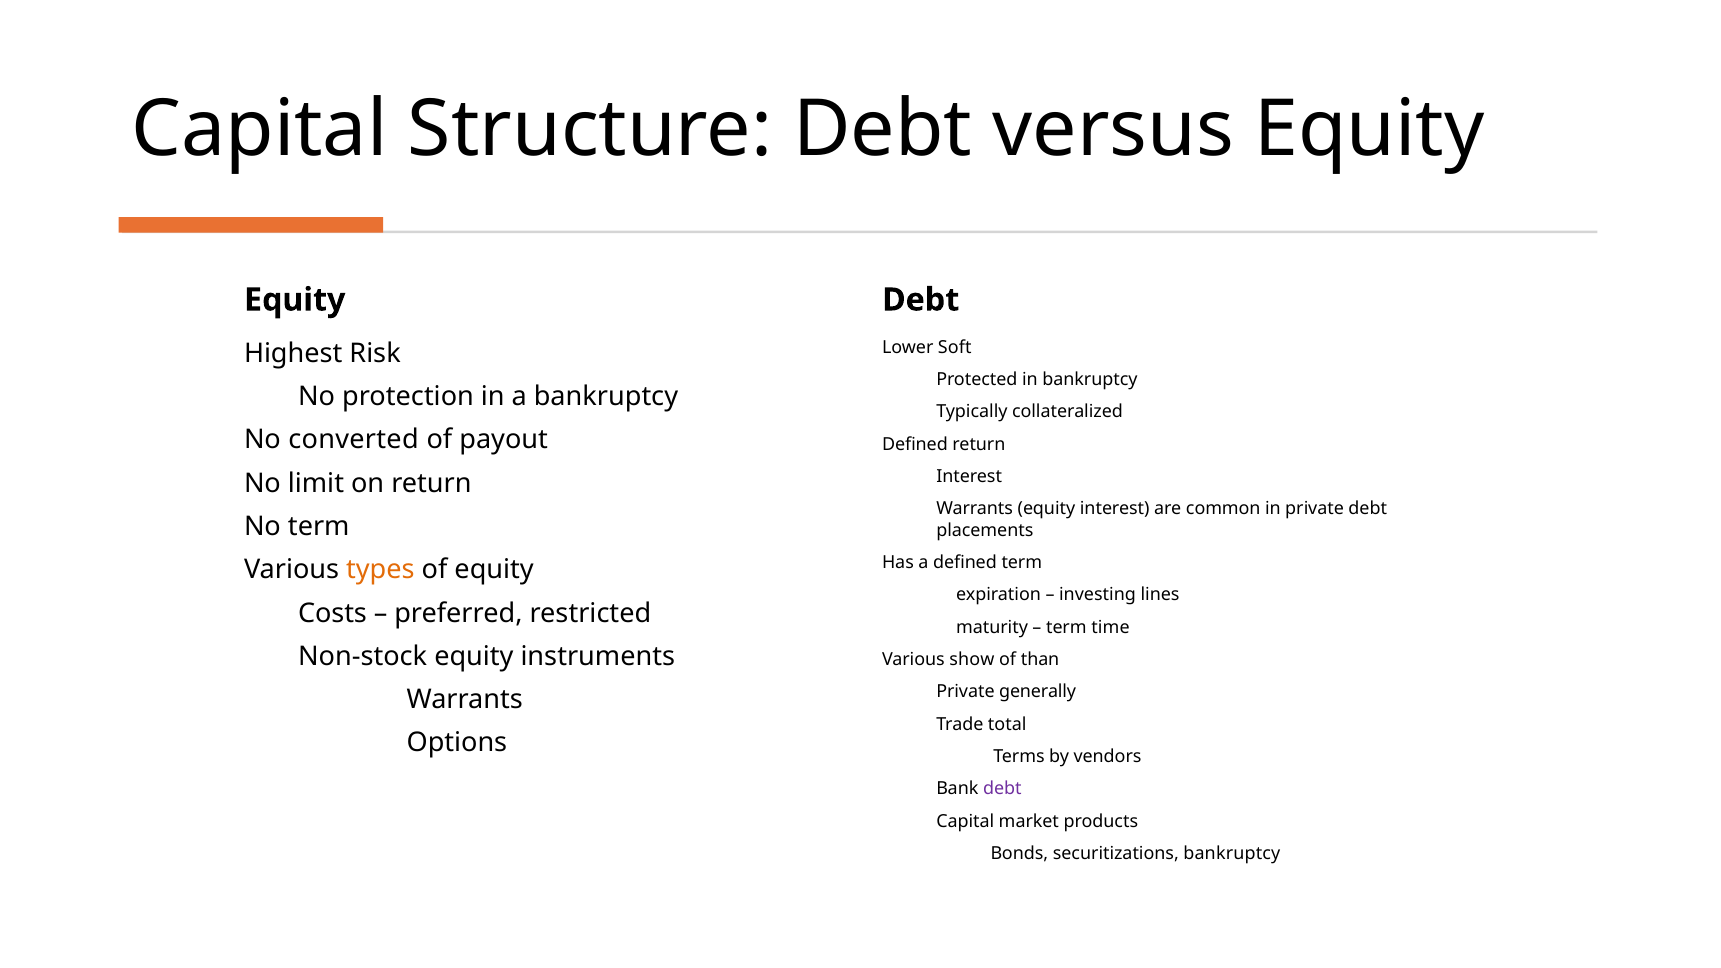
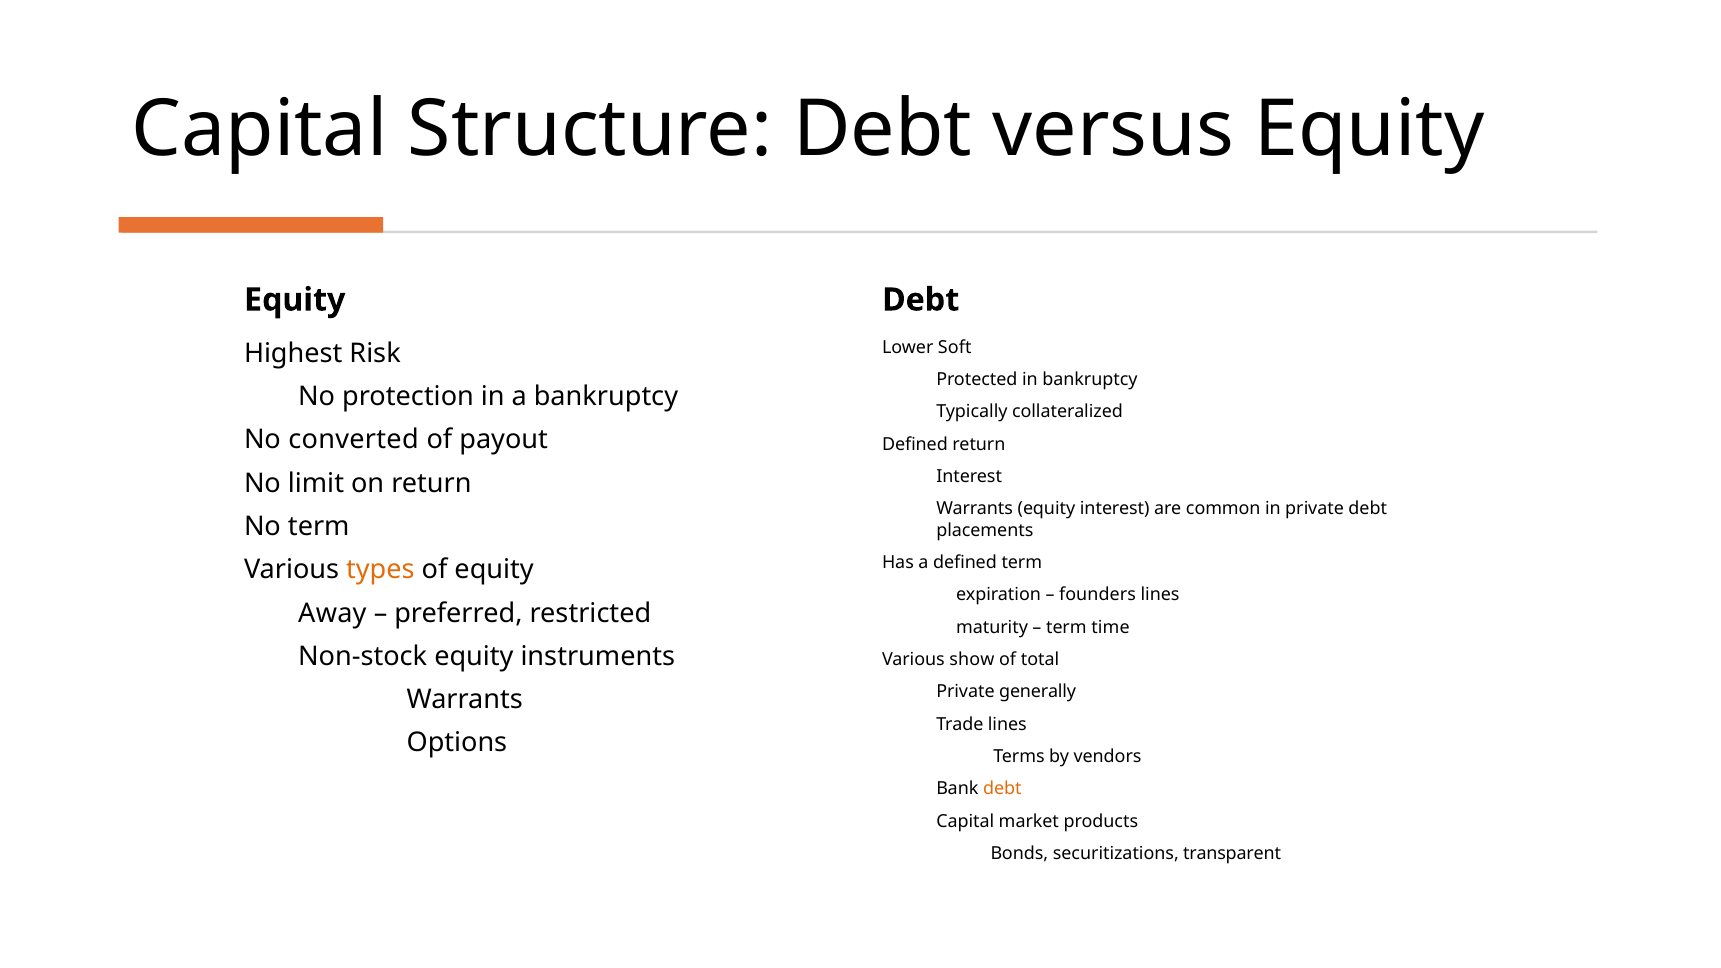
investing: investing -> founders
Costs: Costs -> Away
than: than -> total
Trade total: total -> lines
debt at (1002, 789) colour: purple -> orange
securitizations bankruptcy: bankruptcy -> transparent
